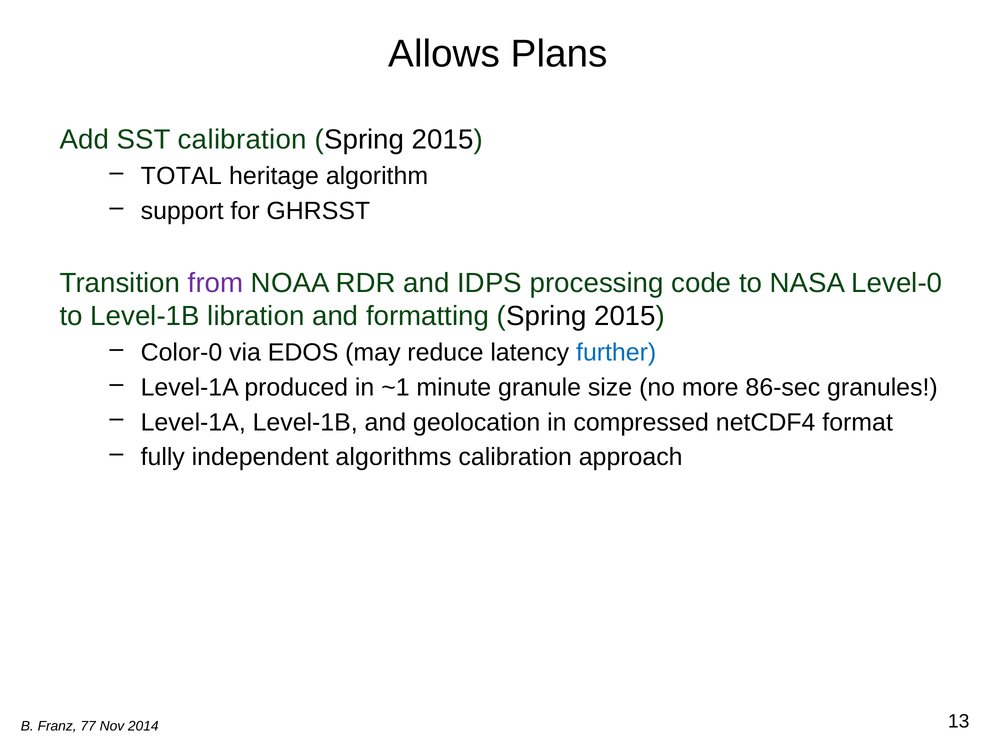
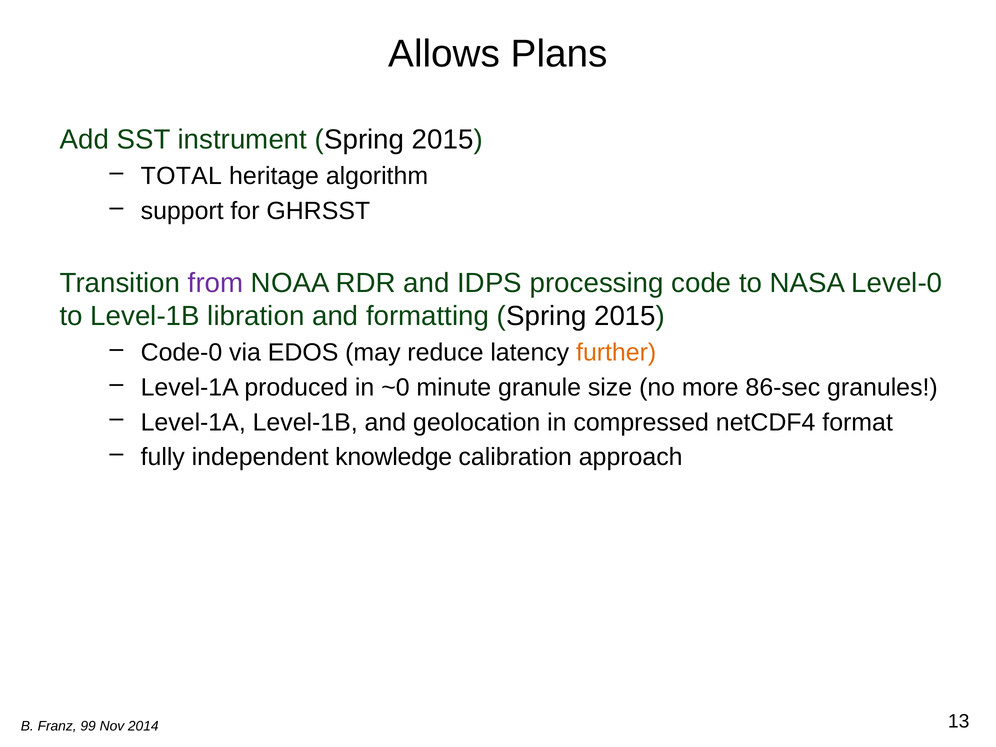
SST calibration: calibration -> instrument
Color-0: Color-0 -> Code-0
further colour: blue -> orange
~1: ~1 -> ~0
algorithms: algorithms -> knowledge
77: 77 -> 99
